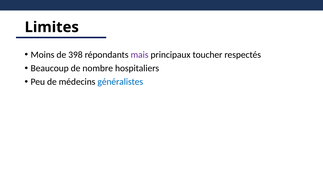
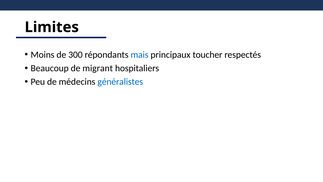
398: 398 -> 300
mais colour: purple -> blue
nombre: nombre -> migrant
